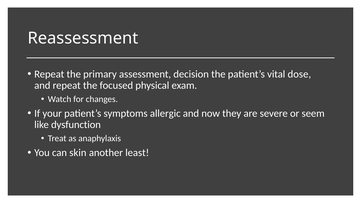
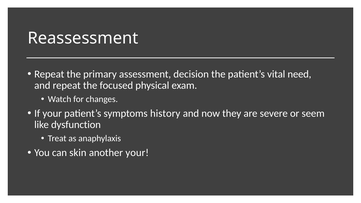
dose: dose -> need
allergic: allergic -> history
another least: least -> your
